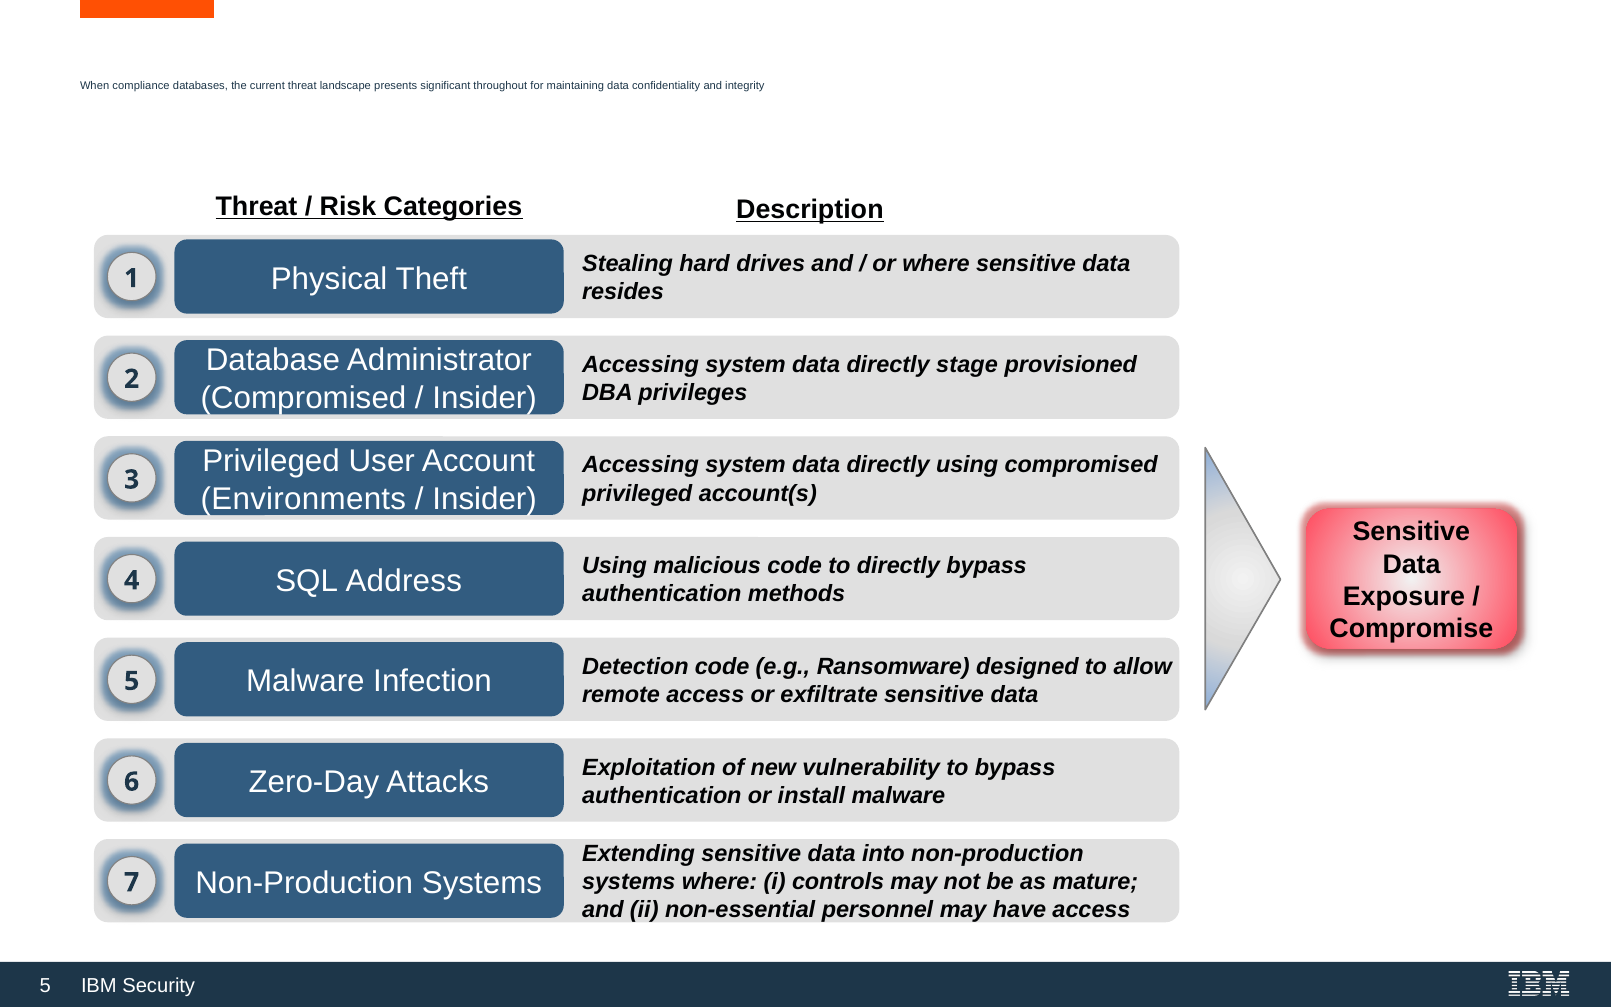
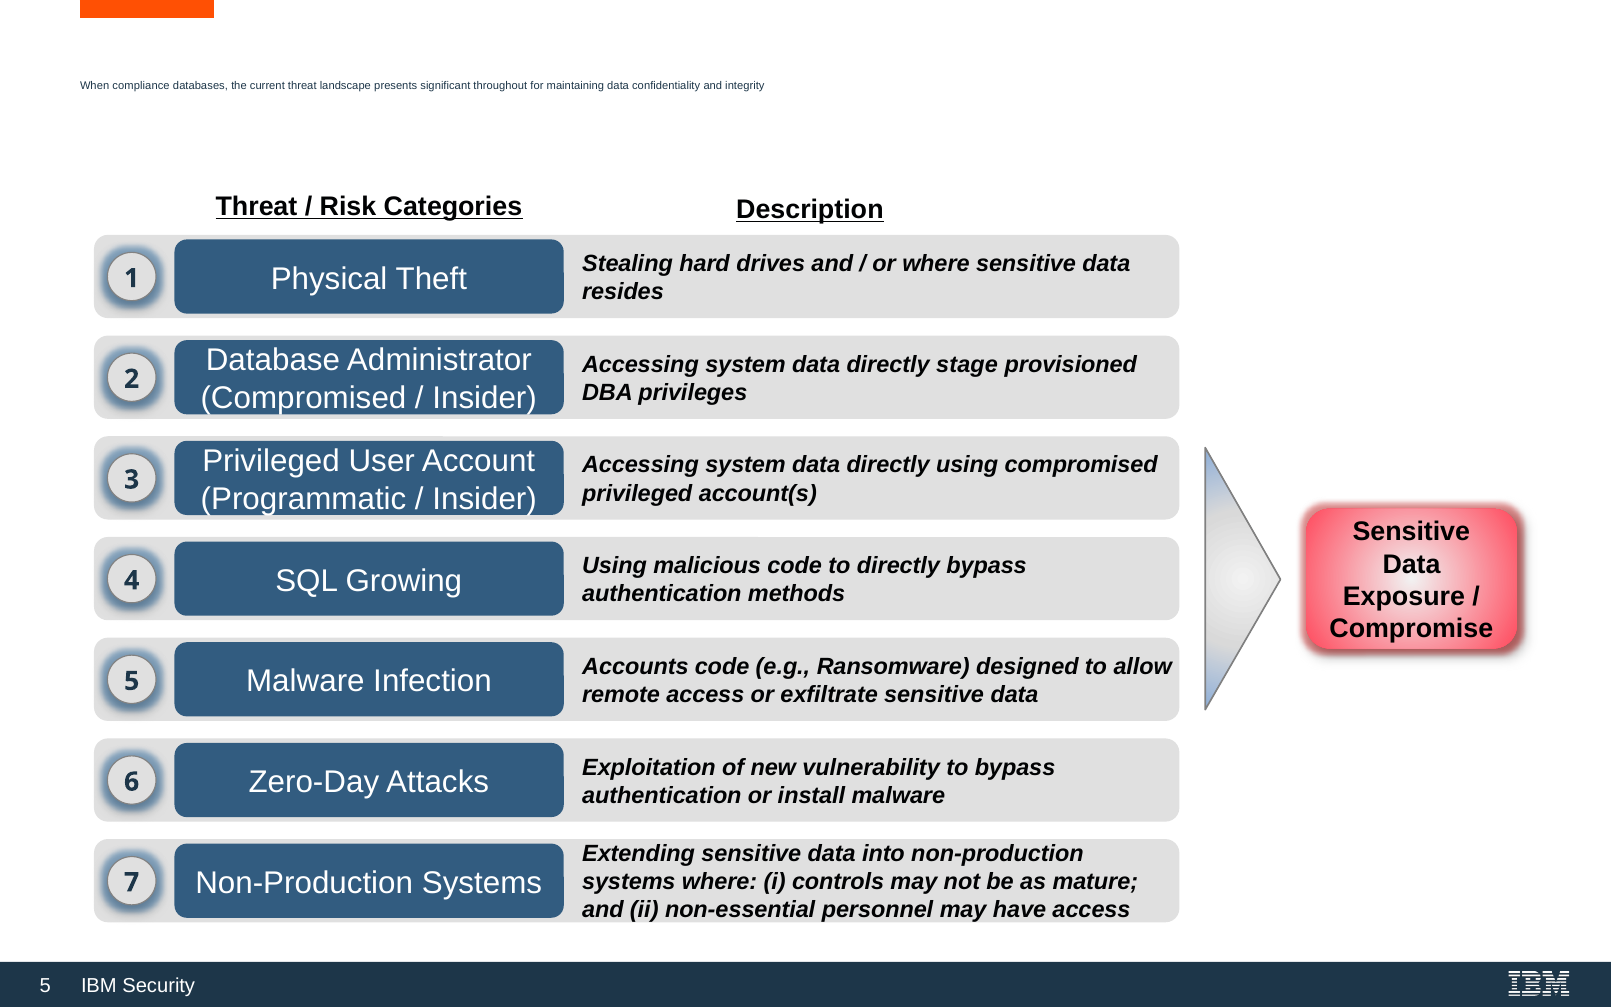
Environments: Environments -> Programmatic
Address: Address -> Growing
Detection: Detection -> Accounts
